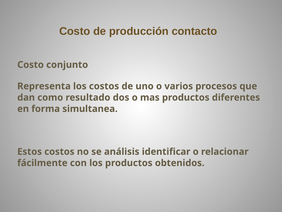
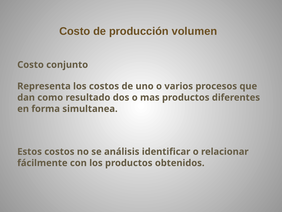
contacto: contacto -> volumen
